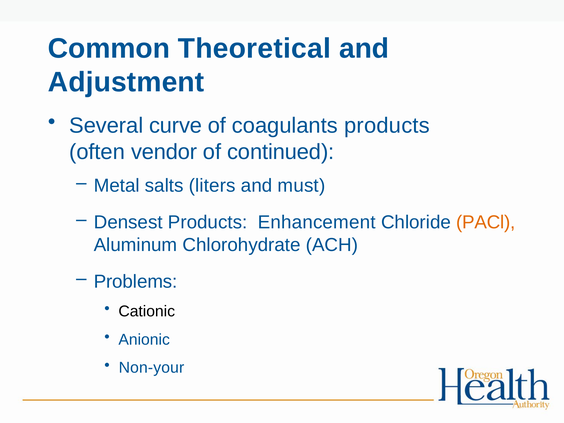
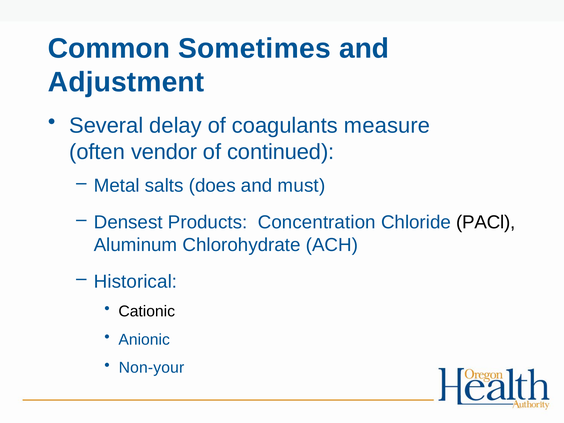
Theoretical: Theoretical -> Sometimes
curve: curve -> delay
coagulants products: products -> measure
liters: liters -> does
Enhancement: Enhancement -> Concentration
PACl colour: orange -> black
Problems: Problems -> Historical
